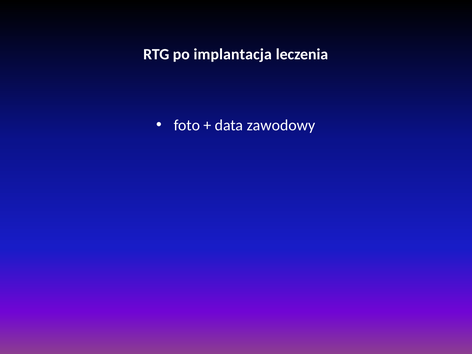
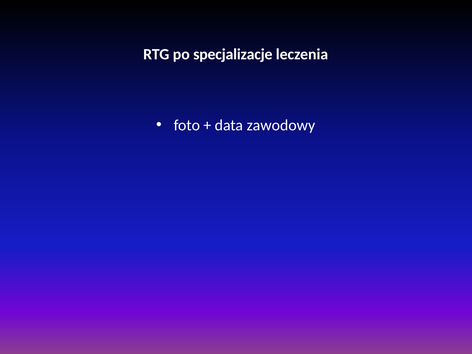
implantacja: implantacja -> specjalizacje
